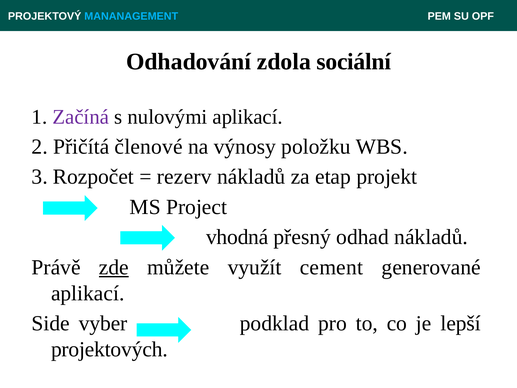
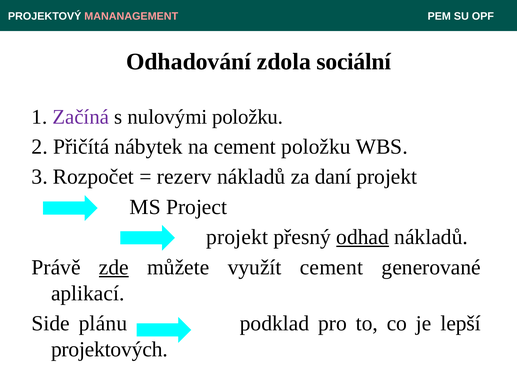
MANANAGEMENT colour: light blue -> pink
nulovými aplikací: aplikací -> položku
členové: členové -> nábytek
na výnosy: výnosy -> cement
etap: etap -> daní
vhodná at (237, 237): vhodná -> projekt
odhad underline: none -> present
vyber: vyber -> plánu
